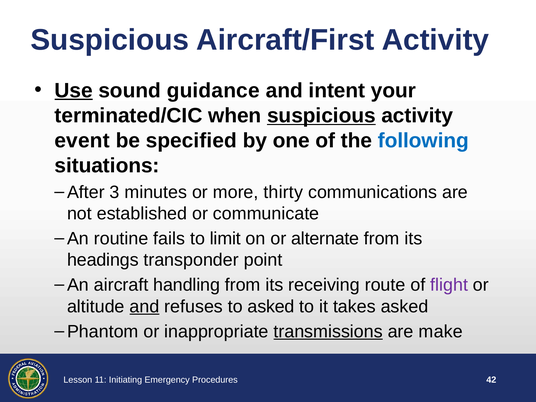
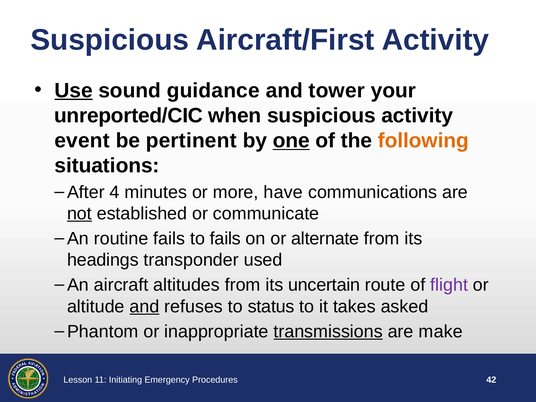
intent: intent -> tower
terminated/CIC: terminated/CIC -> unreported/CIC
suspicious at (321, 116) underline: present -> none
specified: specified -> pertinent
one underline: none -> present
following colour: blue -> orange
3: 3 -> 4
thirty: thirty -> have
not underline: none -> present
to limit: limit -> fails
point: point -> used
handling: handling -> altitudes
receiving: receiving -> uncertain
to asked: asked -> status
